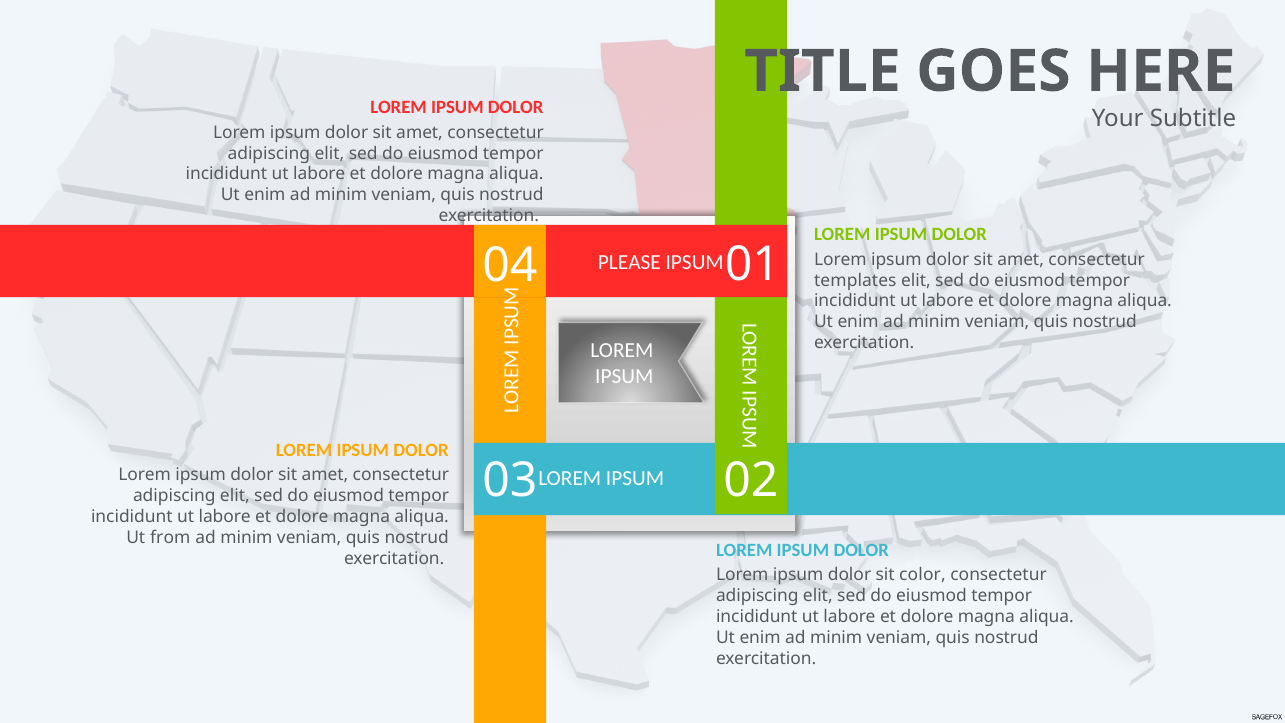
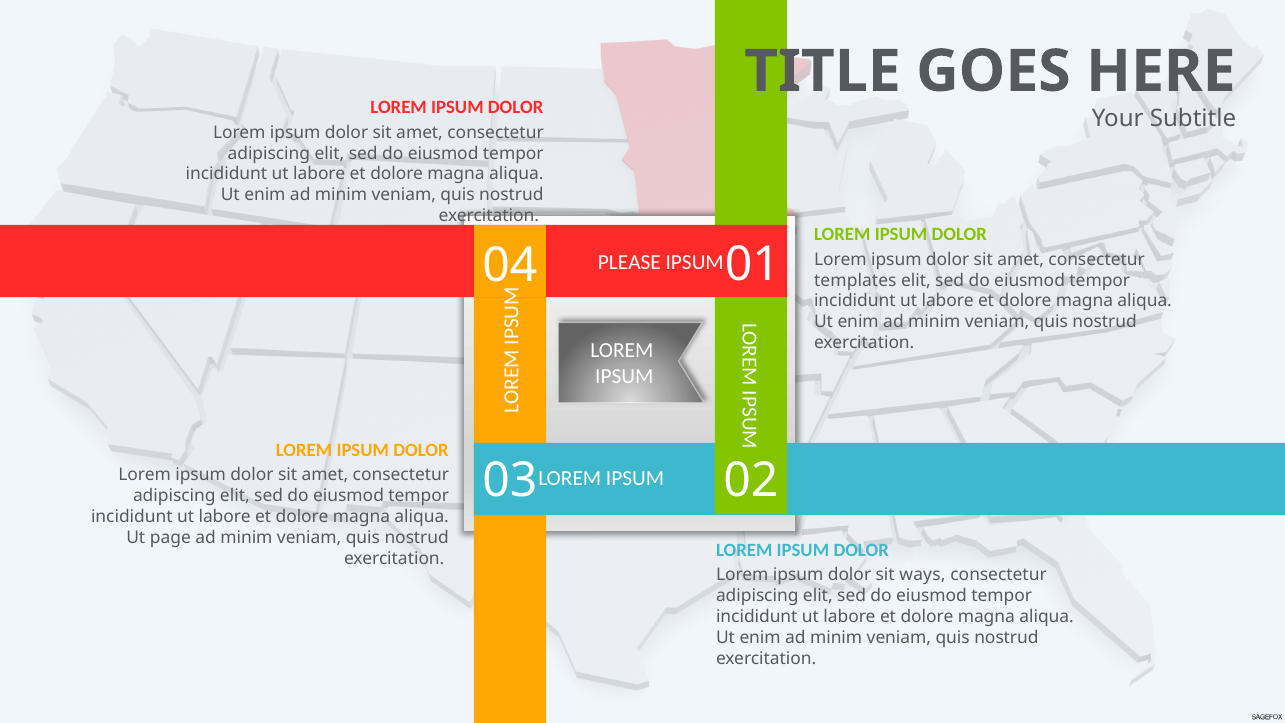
from: from -> page
color: color -> ways
